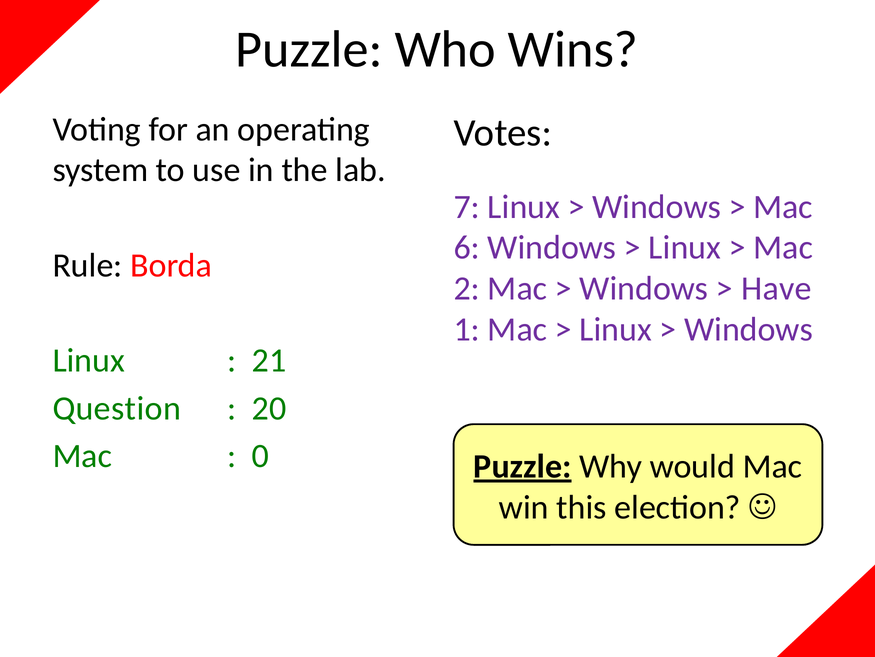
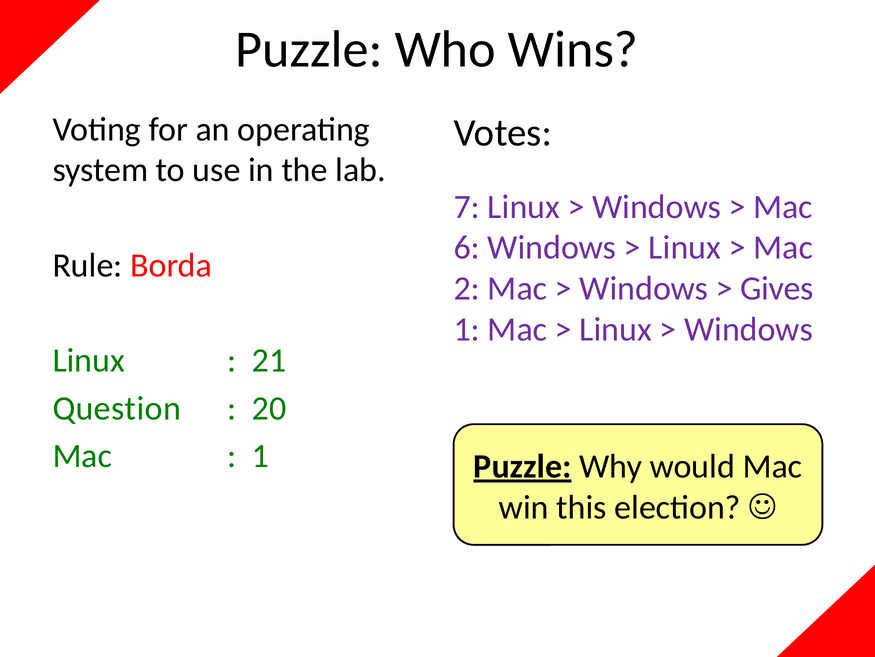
Have: Have -> Gives
0 at (260, 455): 0 -> 1
